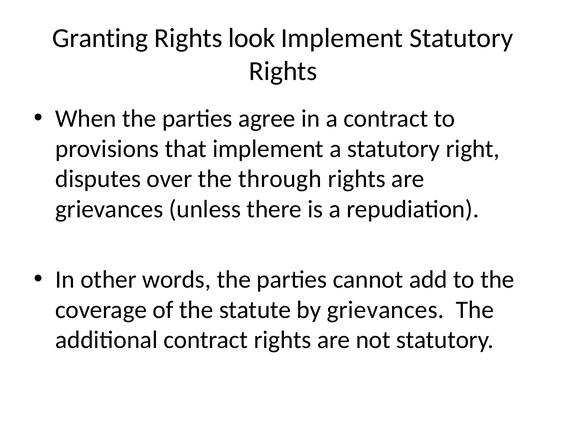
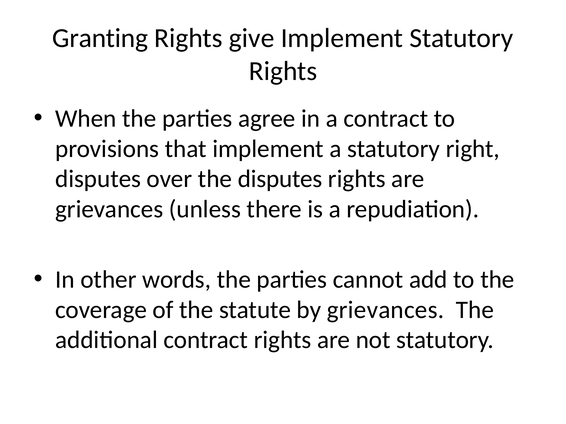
look: look -> give
the through: through -> disputes
